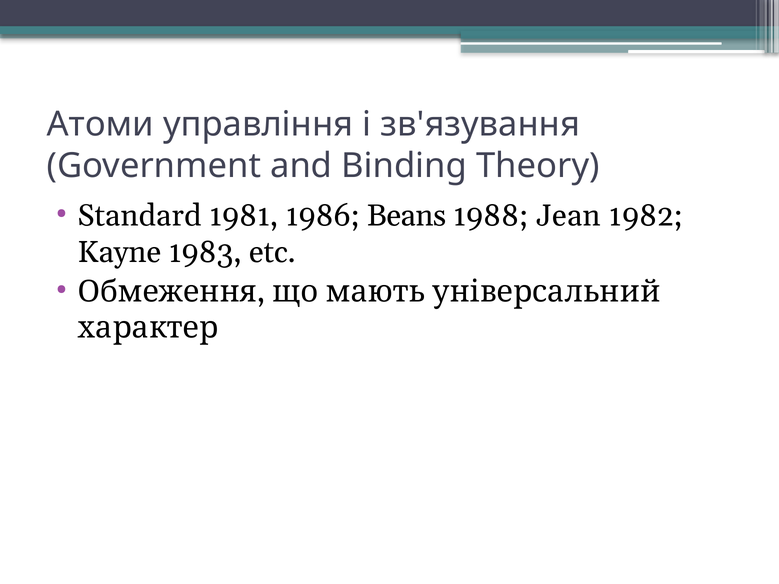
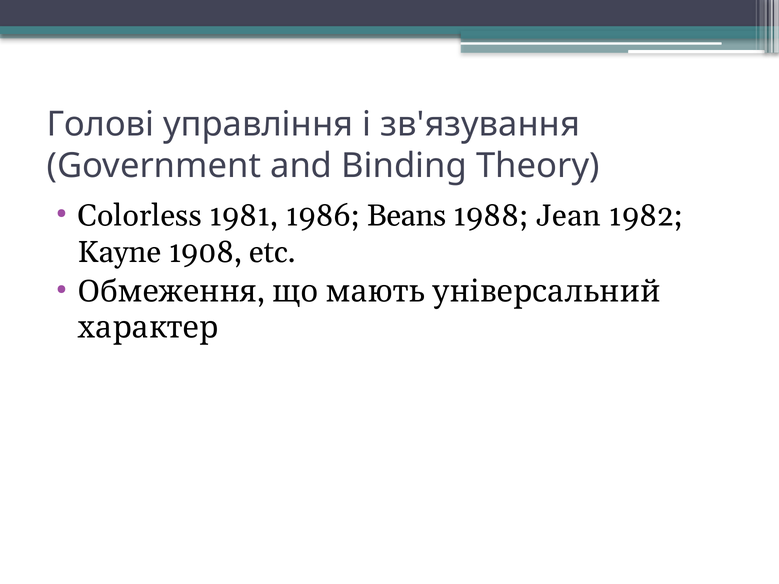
Атоми: Атоми -> Голові
Standard: Standard -> Colorless
1983: 1983 -> 1908
